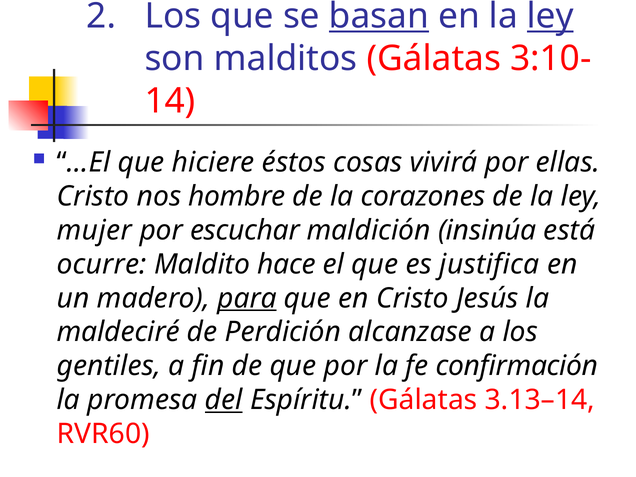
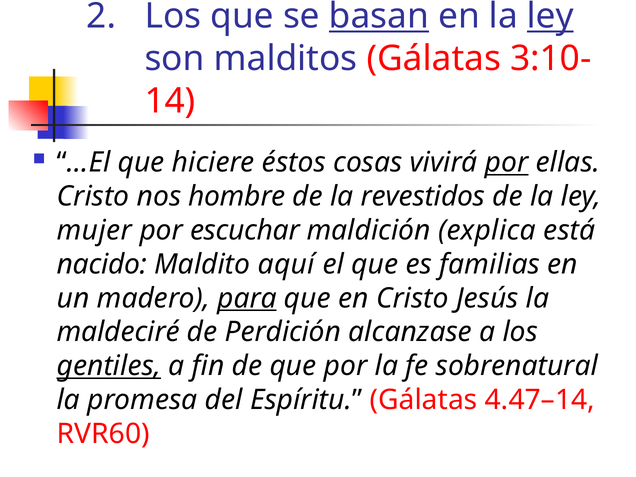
por at (507, 162) underline: none -> present
corazones: corazones -> revestidos
insinúa: insinúa -> explica
ocurre: ocurre -> nacido
hace: hace -> aquí
justifica: justifica -> familias
gentiles underline: none -> present
confirmación: confirmación -> sobrenatural
del underline: present -> none
3.13–14: 3.13–14 -> 4.47–14
